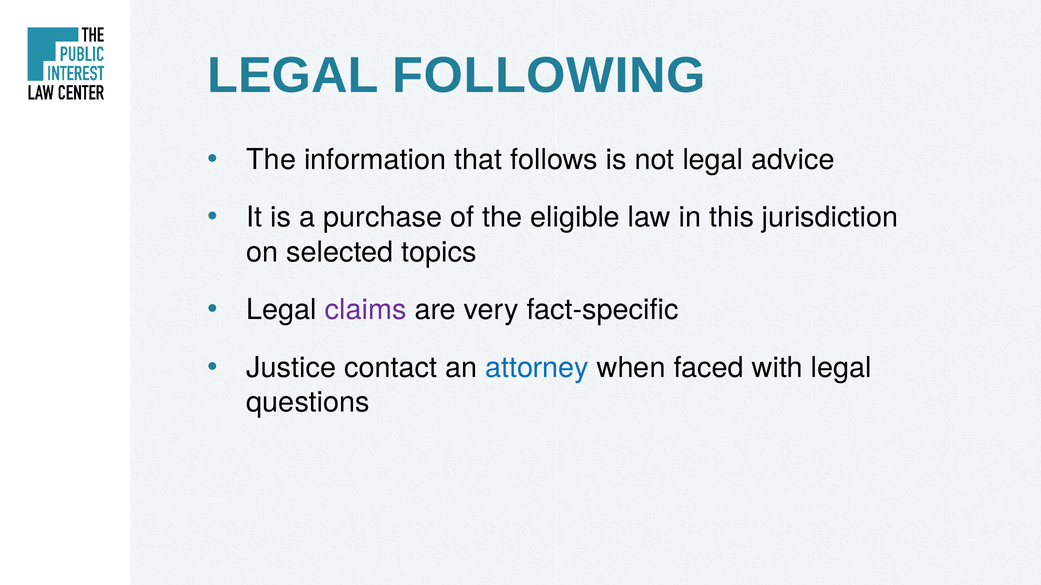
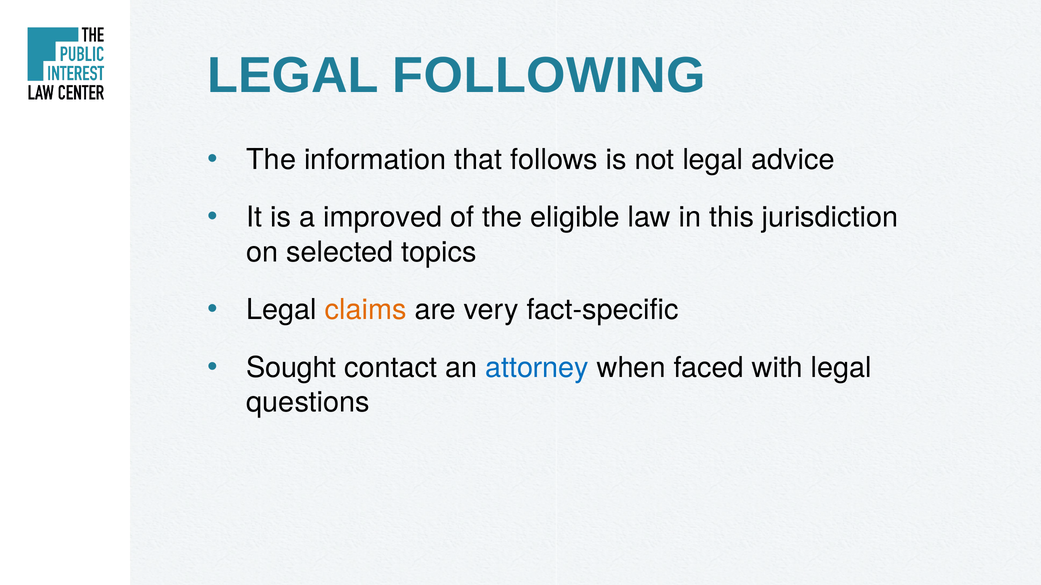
purchase: purchase -> improved
claims colour: purple -> orange
Justice: Justice -> Sought
